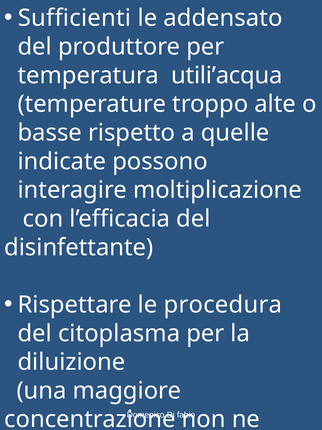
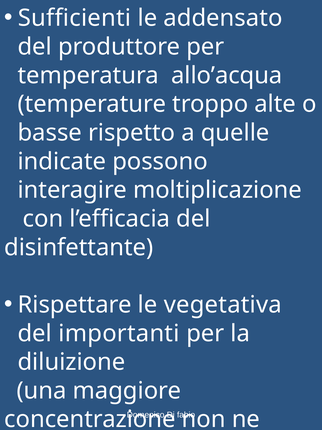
utili’acqua: utili’acqua -> allo’acqua
procedura: procedura -> vegetativa
citoplasma: citoplasma -> importanti
